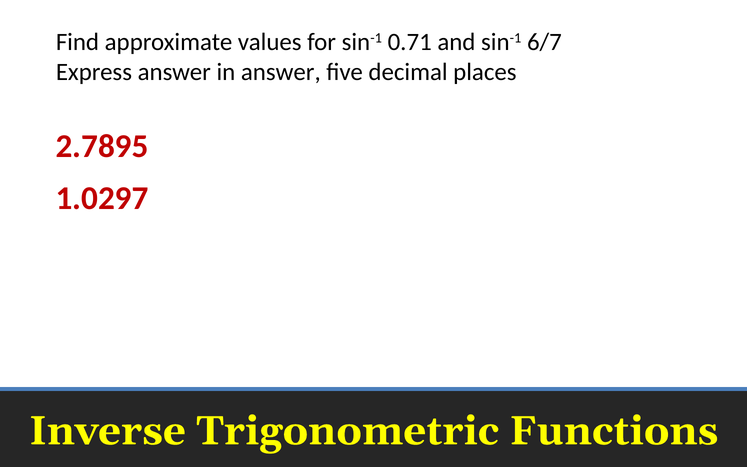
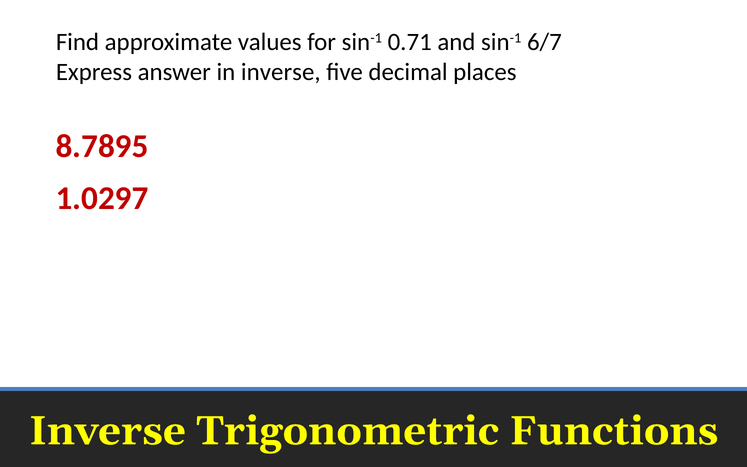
in answer: answer -> inverse
2.7895: 2.7895 -> 8.7895
